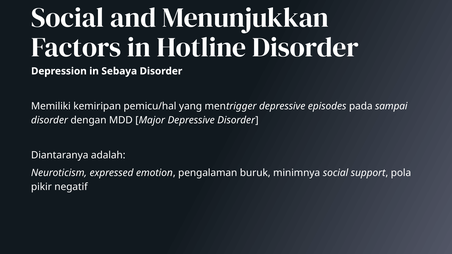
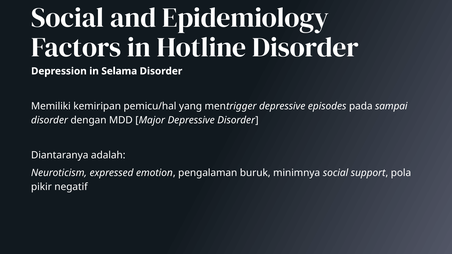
Menunjukkan: Menunjukkan -> Epidemiology
Sebaya: Sebaya -> Selama
